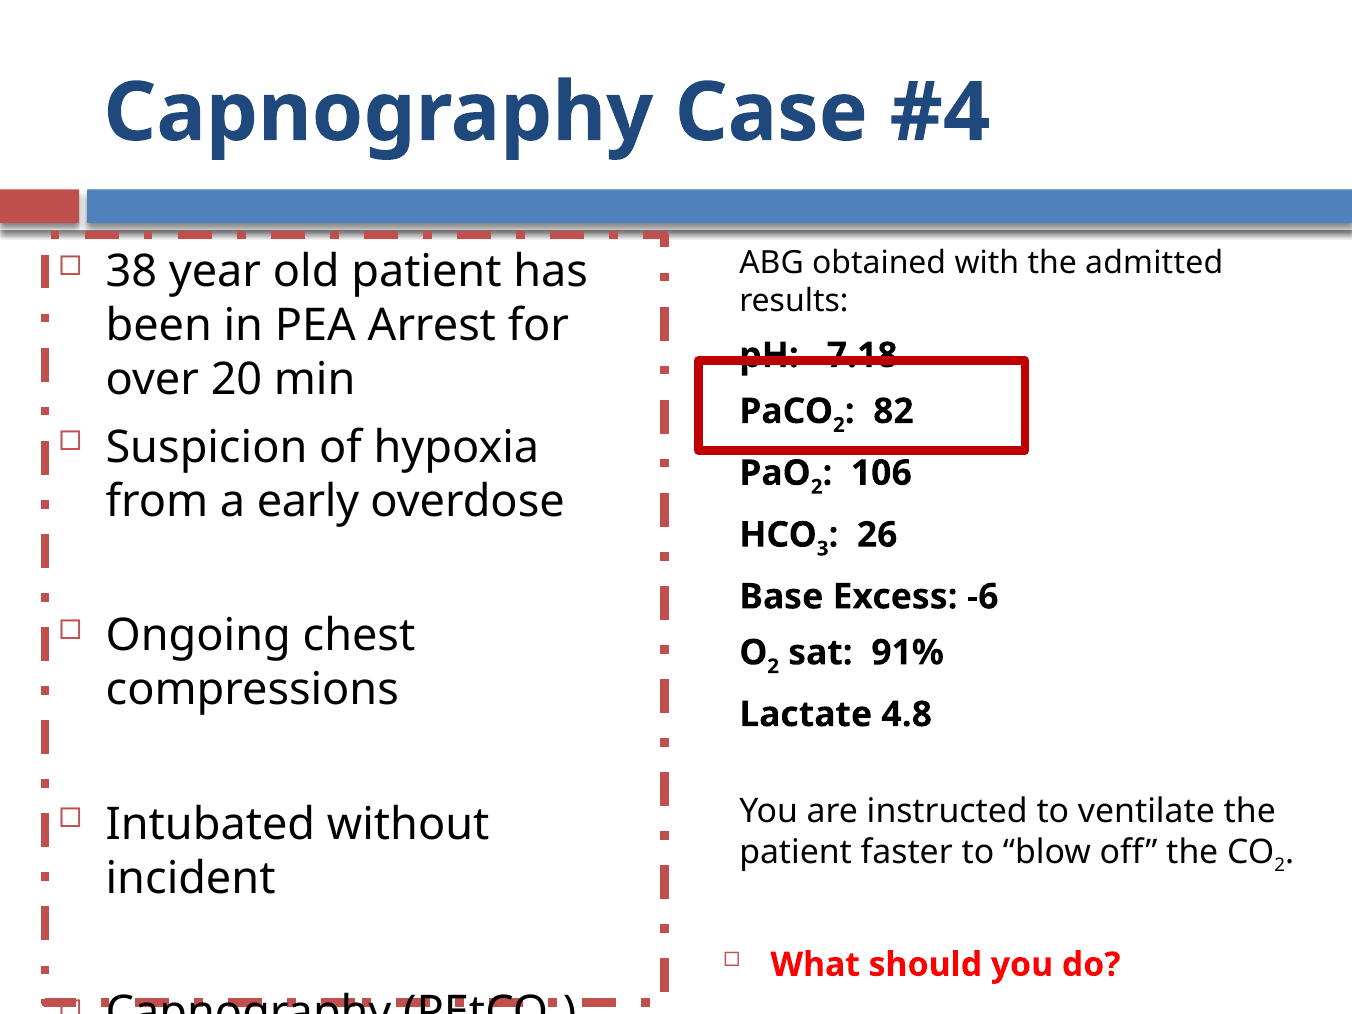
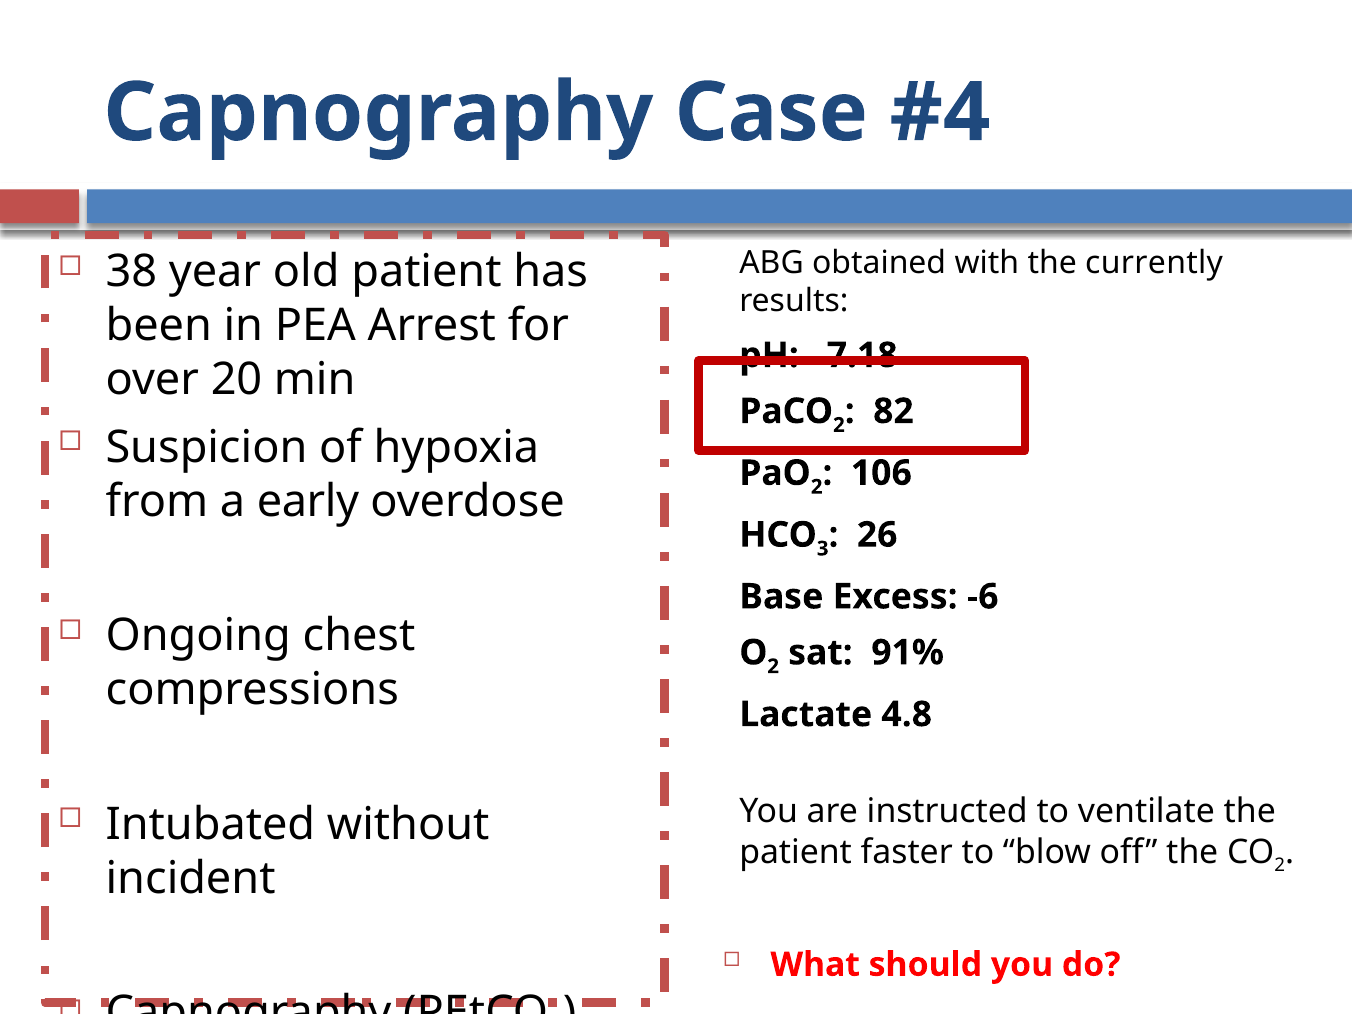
admitted: admitted -> currently
